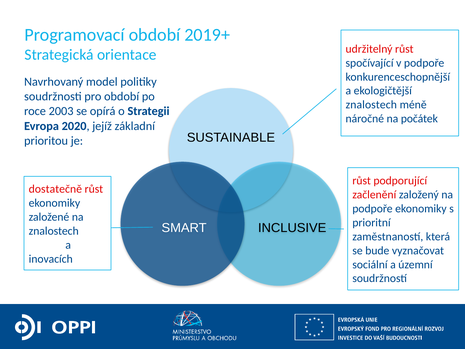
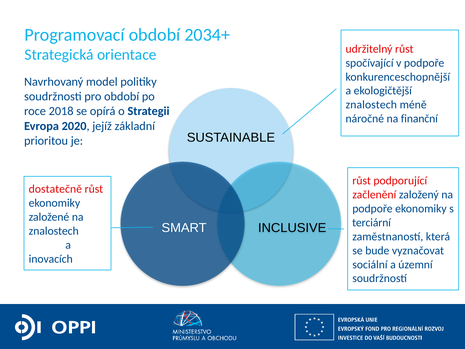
2019+: 2019+ -> 2034+
2003: 2003 -> 2018
počátek: počátek -> finanční
prioritní: prioritní -> terciární
